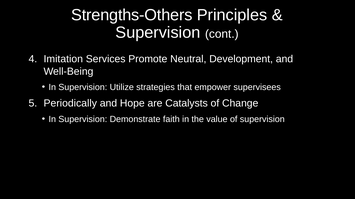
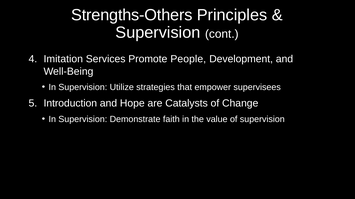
Neutral: Neutral -> People
Periodically: Periodically -> Introduction
